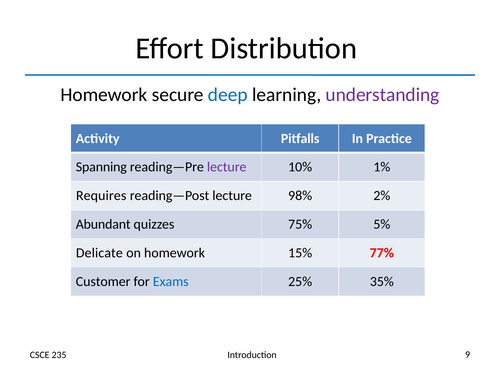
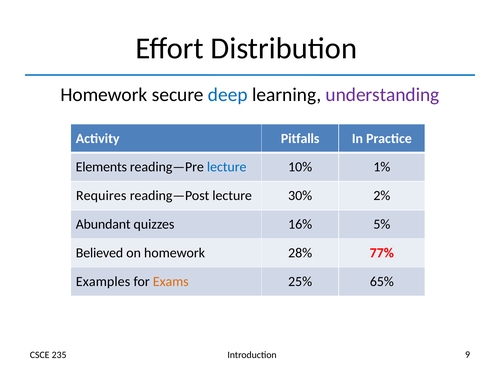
Spanning: Spanning -> Elements
lecture at (227, 167) colour: purple -> blue
98%: 98% -> 30%
75%: 75% -> 16%
Delicate: Delicate -> Believed
15%: 15% -> 28%
Customer: Customer -> Examples
Exams colour: blue -> orange
35%: 35% -> 65%
